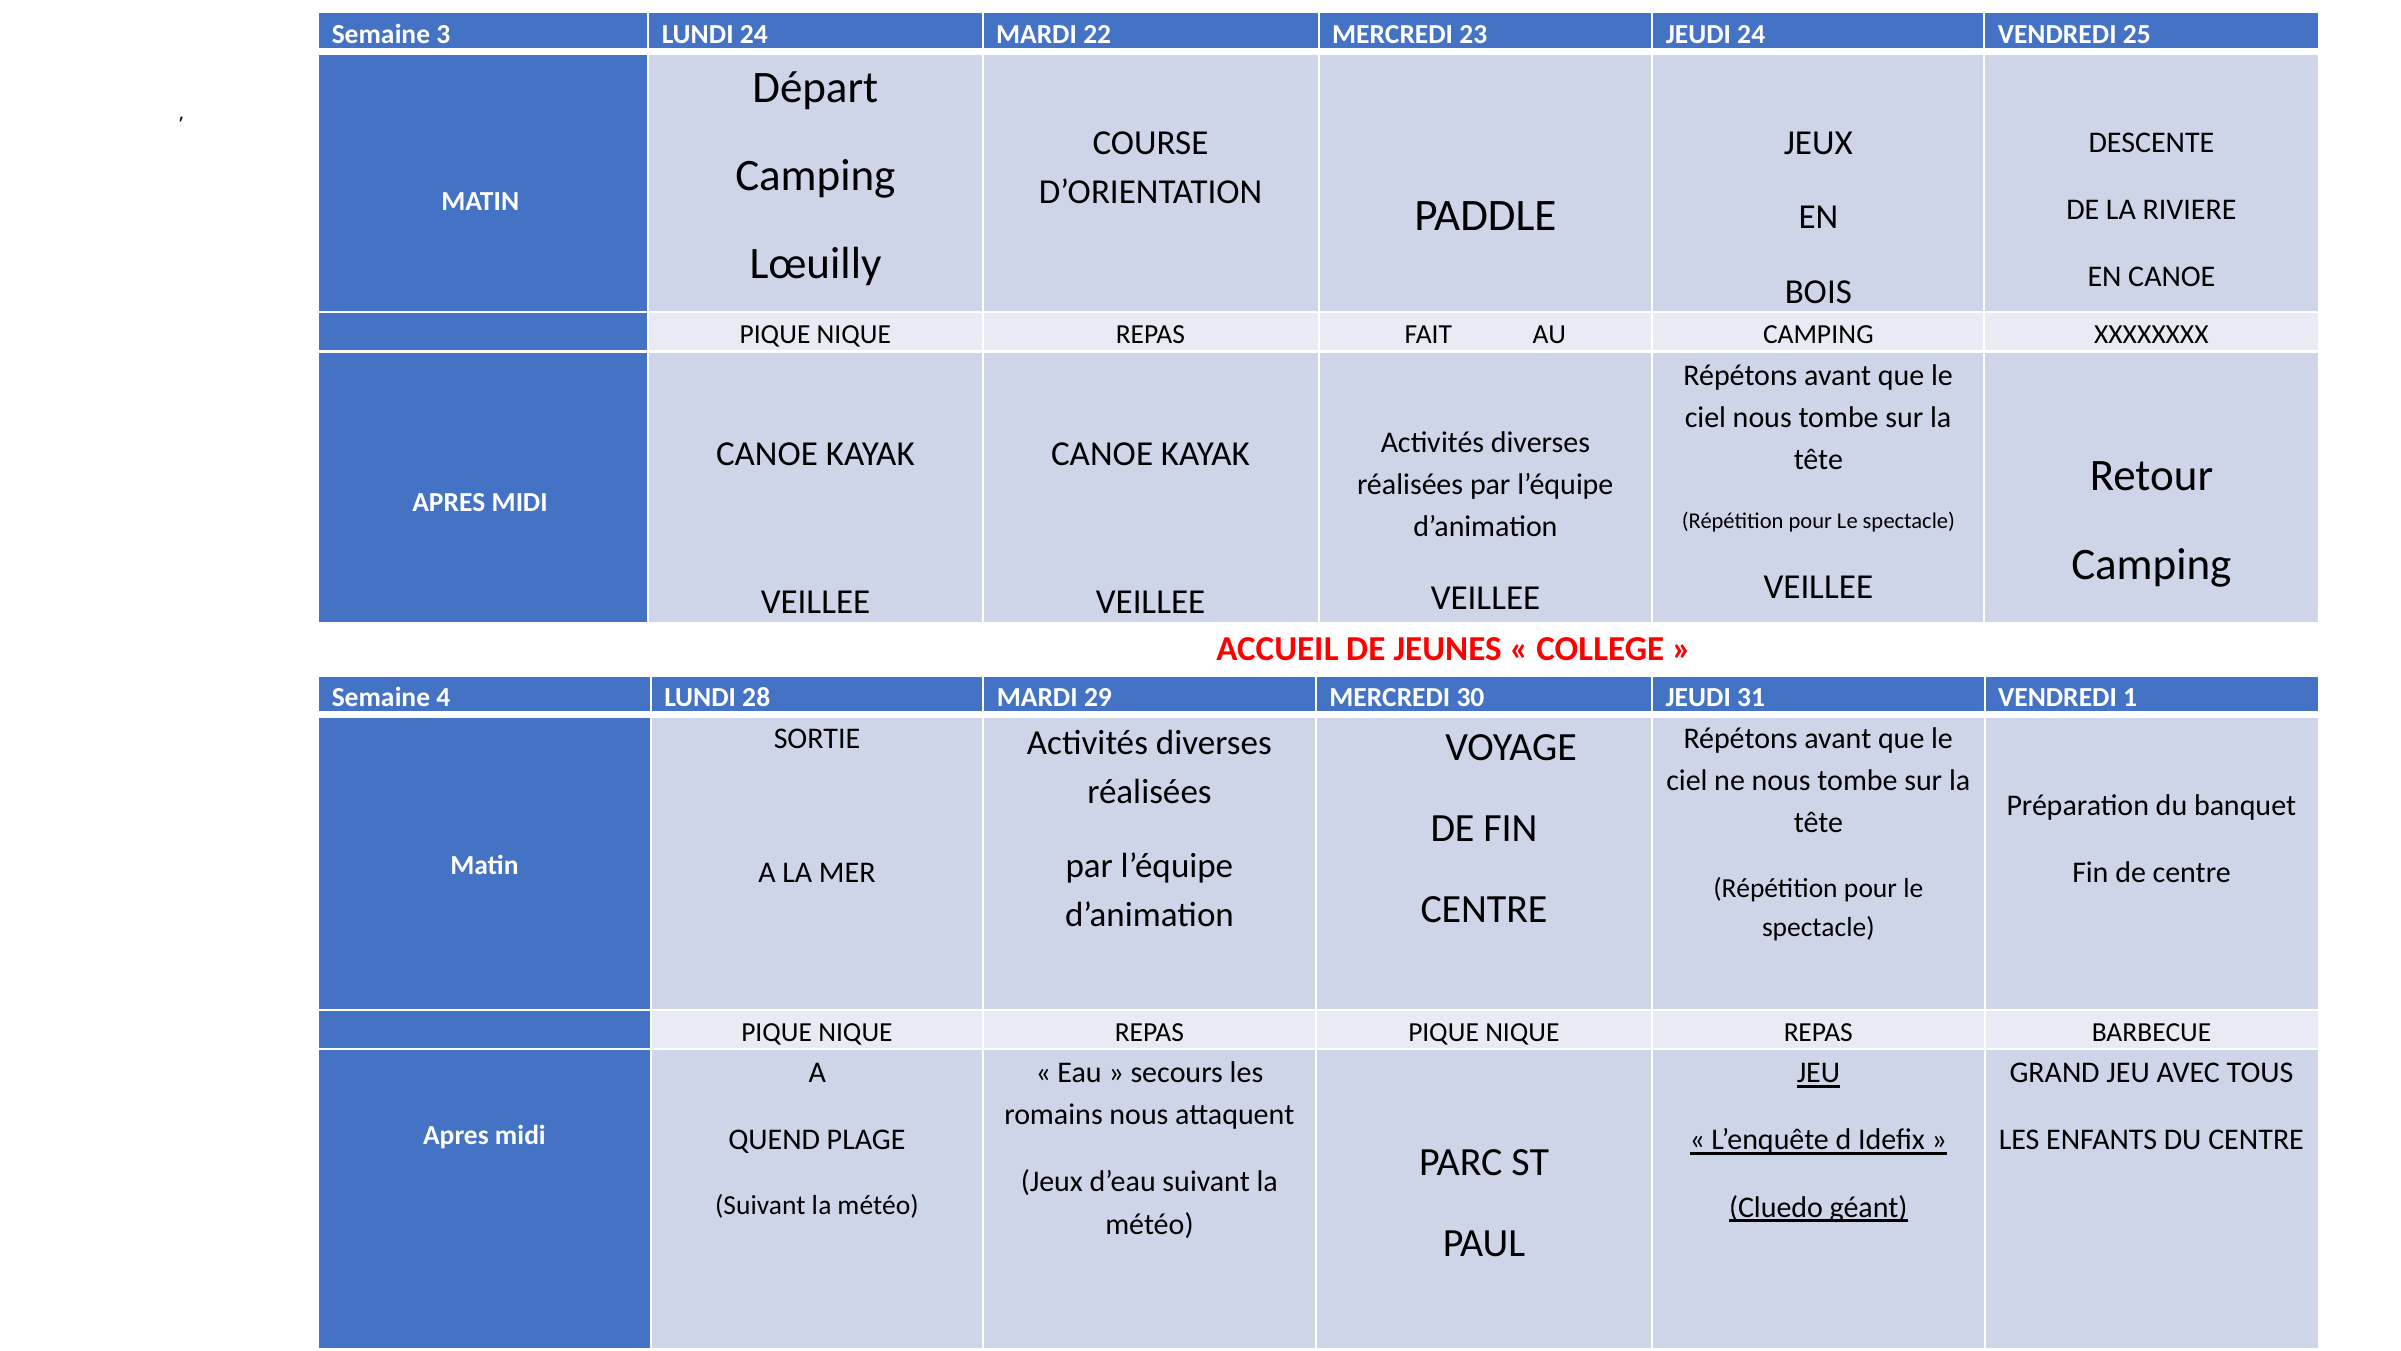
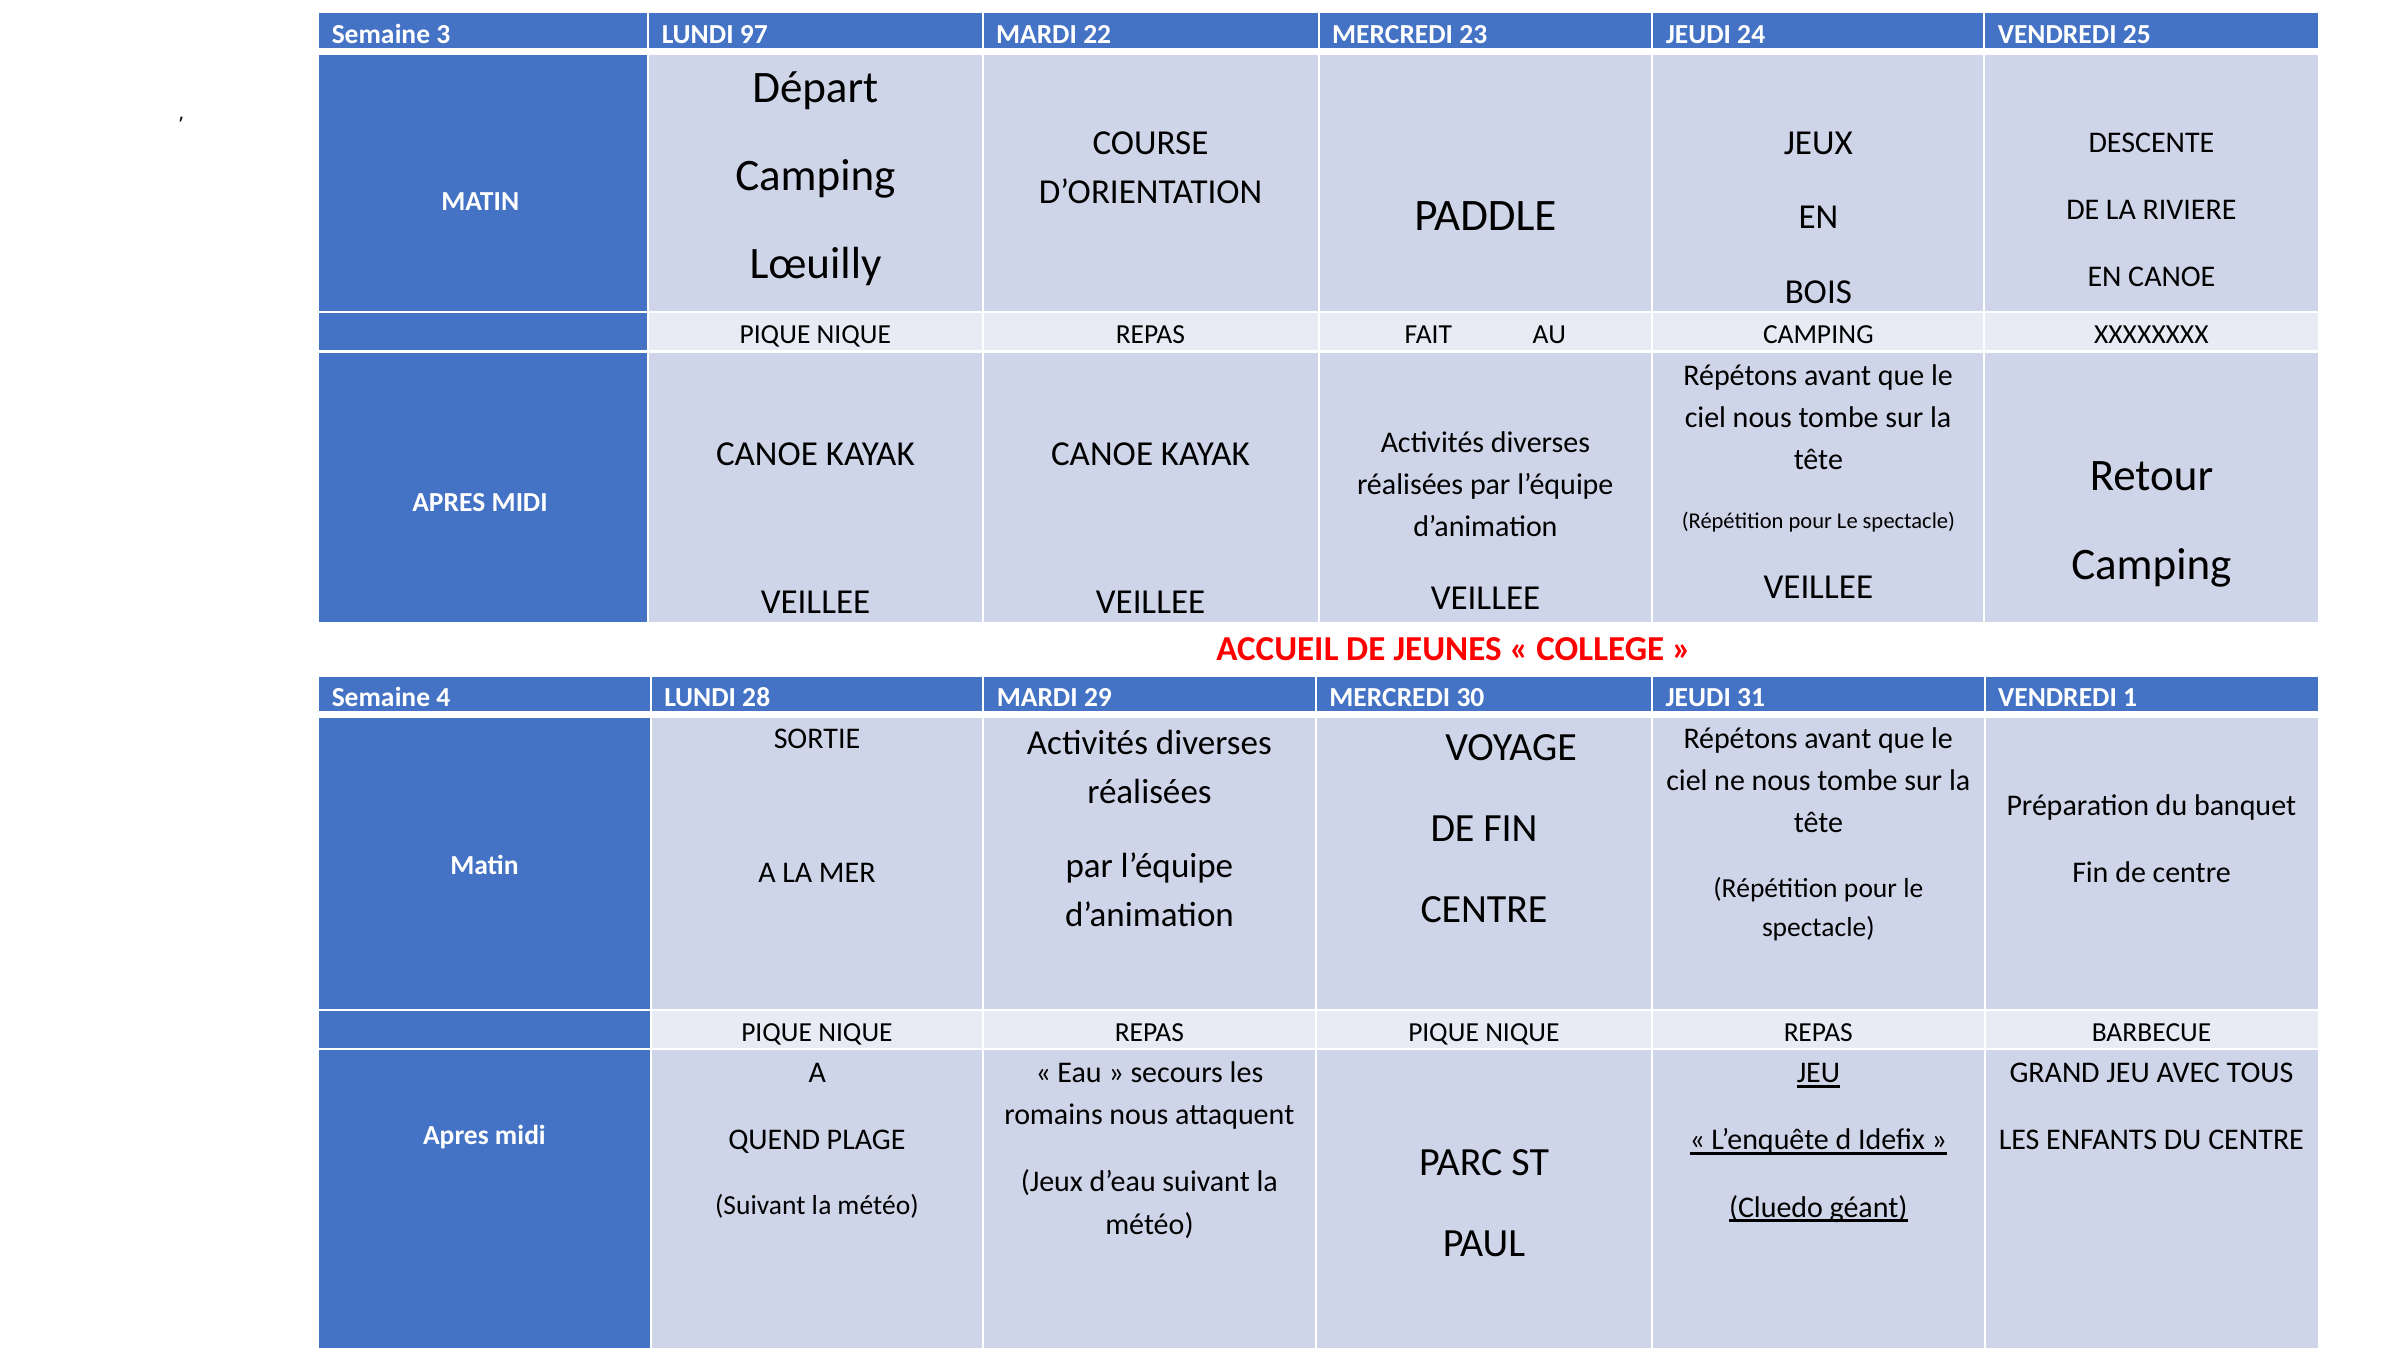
LUNDI 24: 24 -> 97
